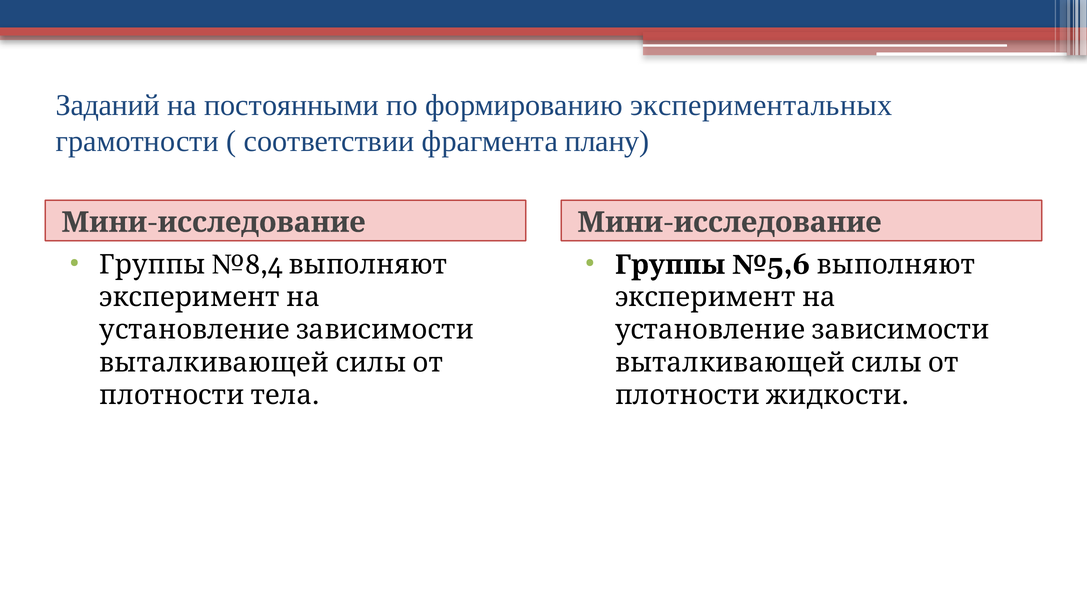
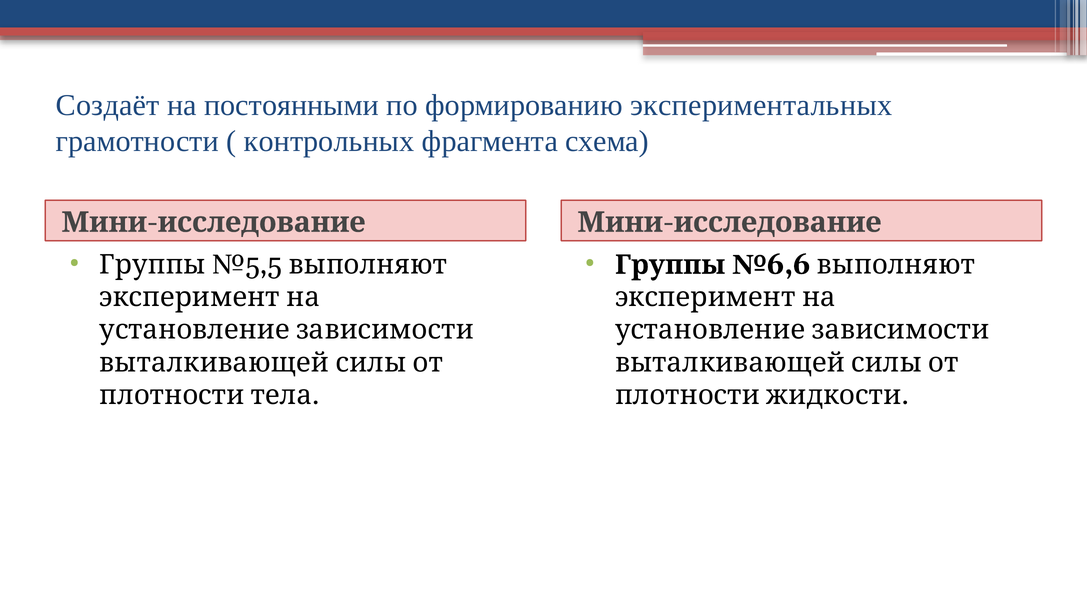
Заданий: Заданий -> Создаёт
соответствии: соответствии -> контрольных
плану: плану -> схема
№8,4: №8,4 -> №5,5
№5,6: №5,6 -> №6,6
